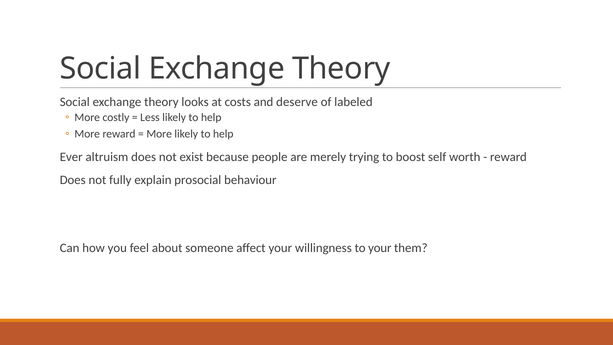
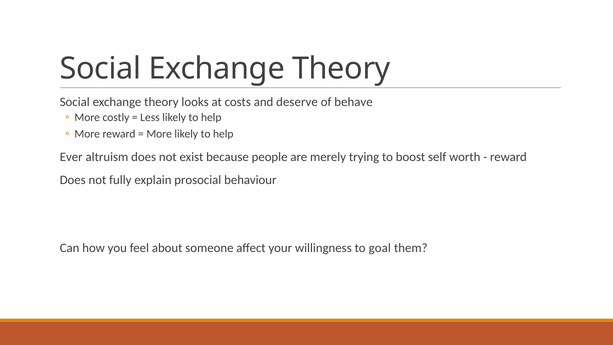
labeled: labeled -> behave
to your: your -> goal
